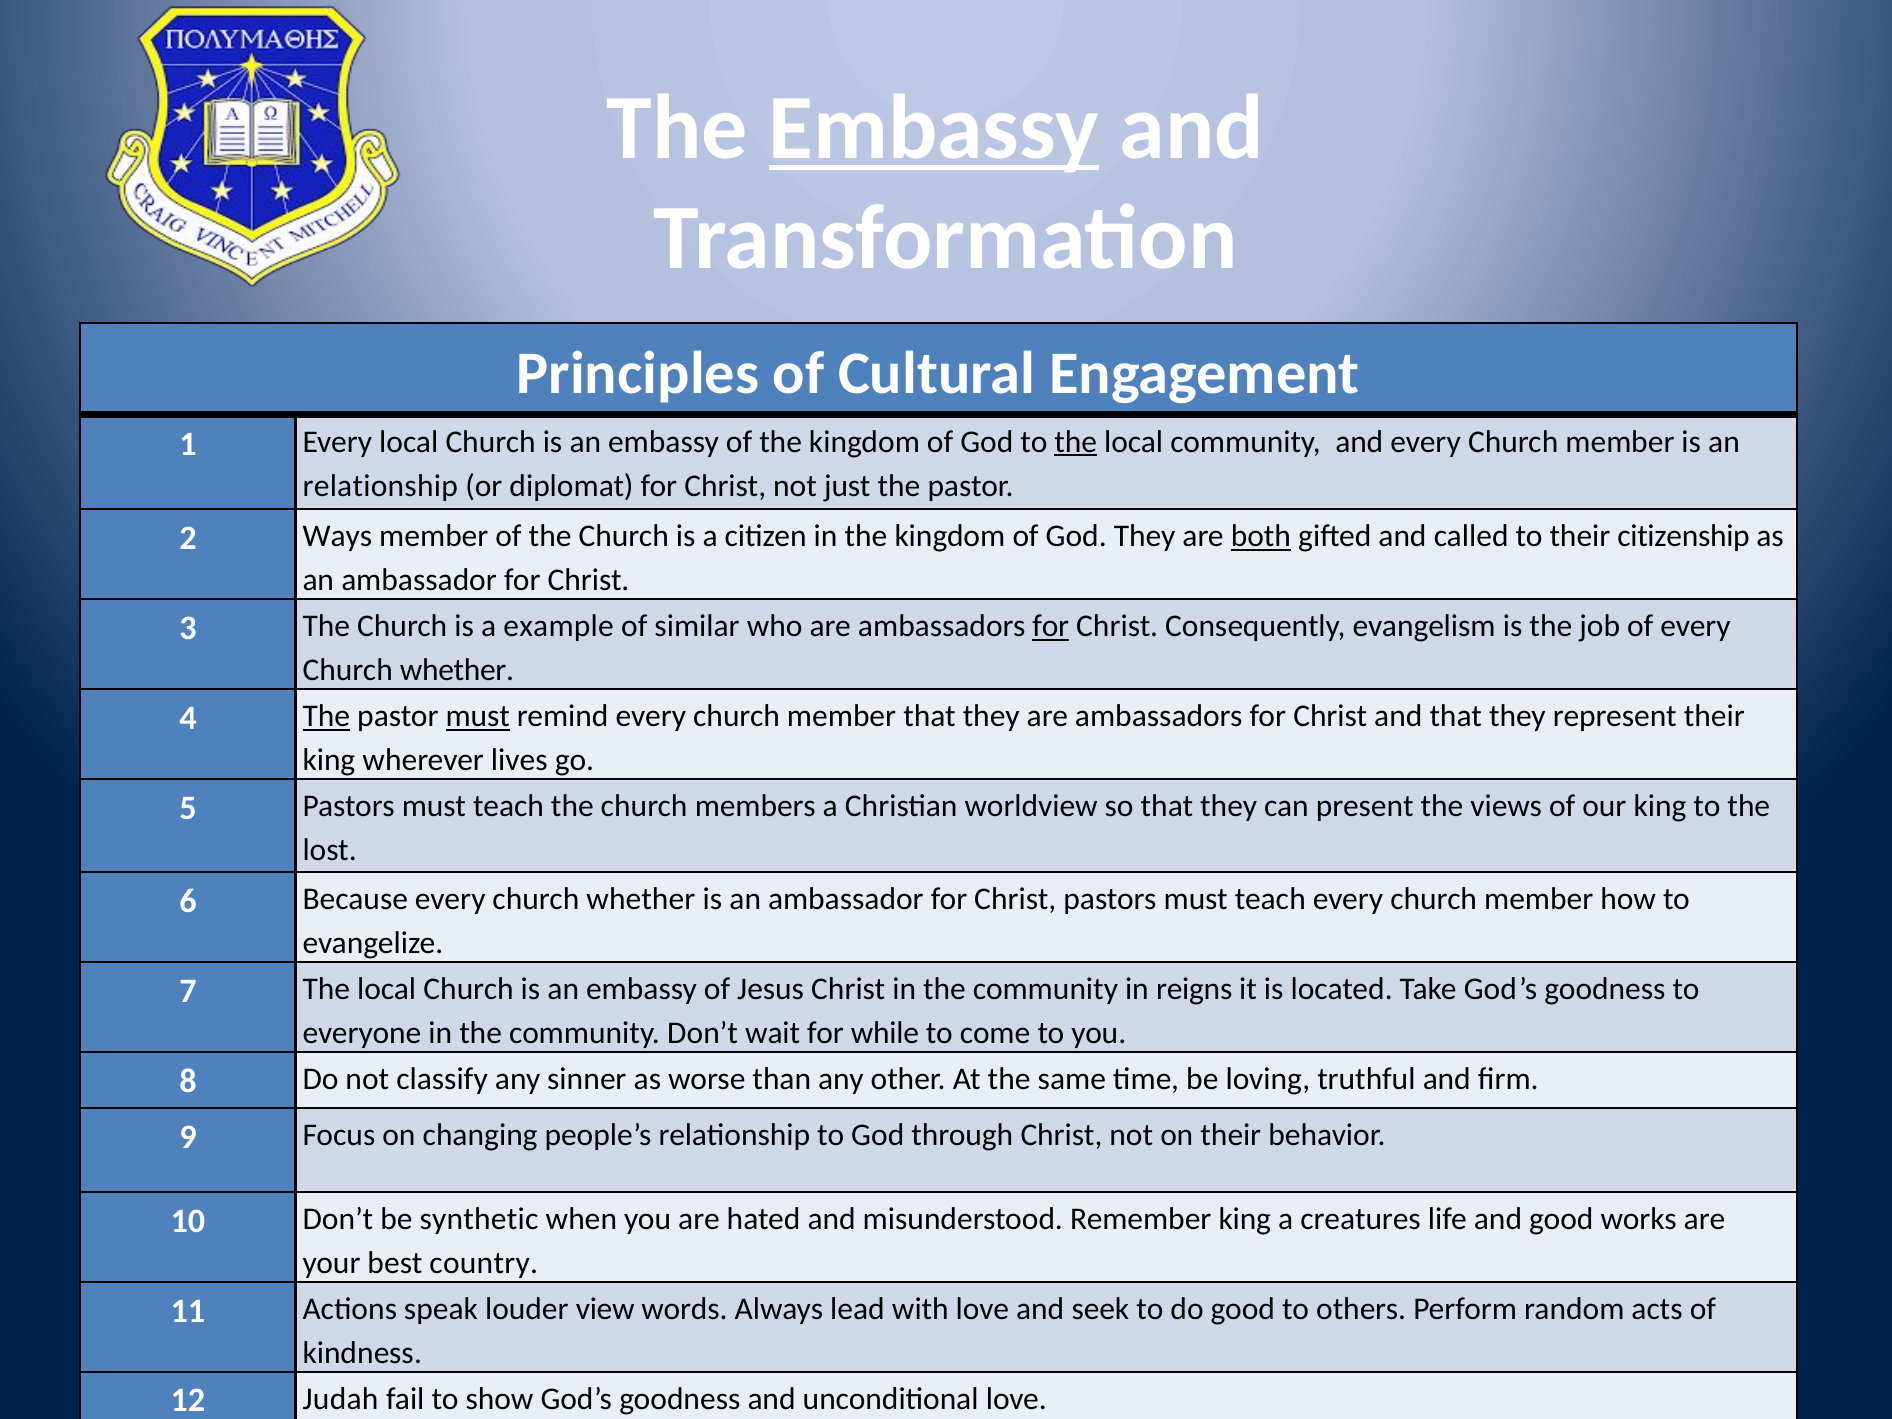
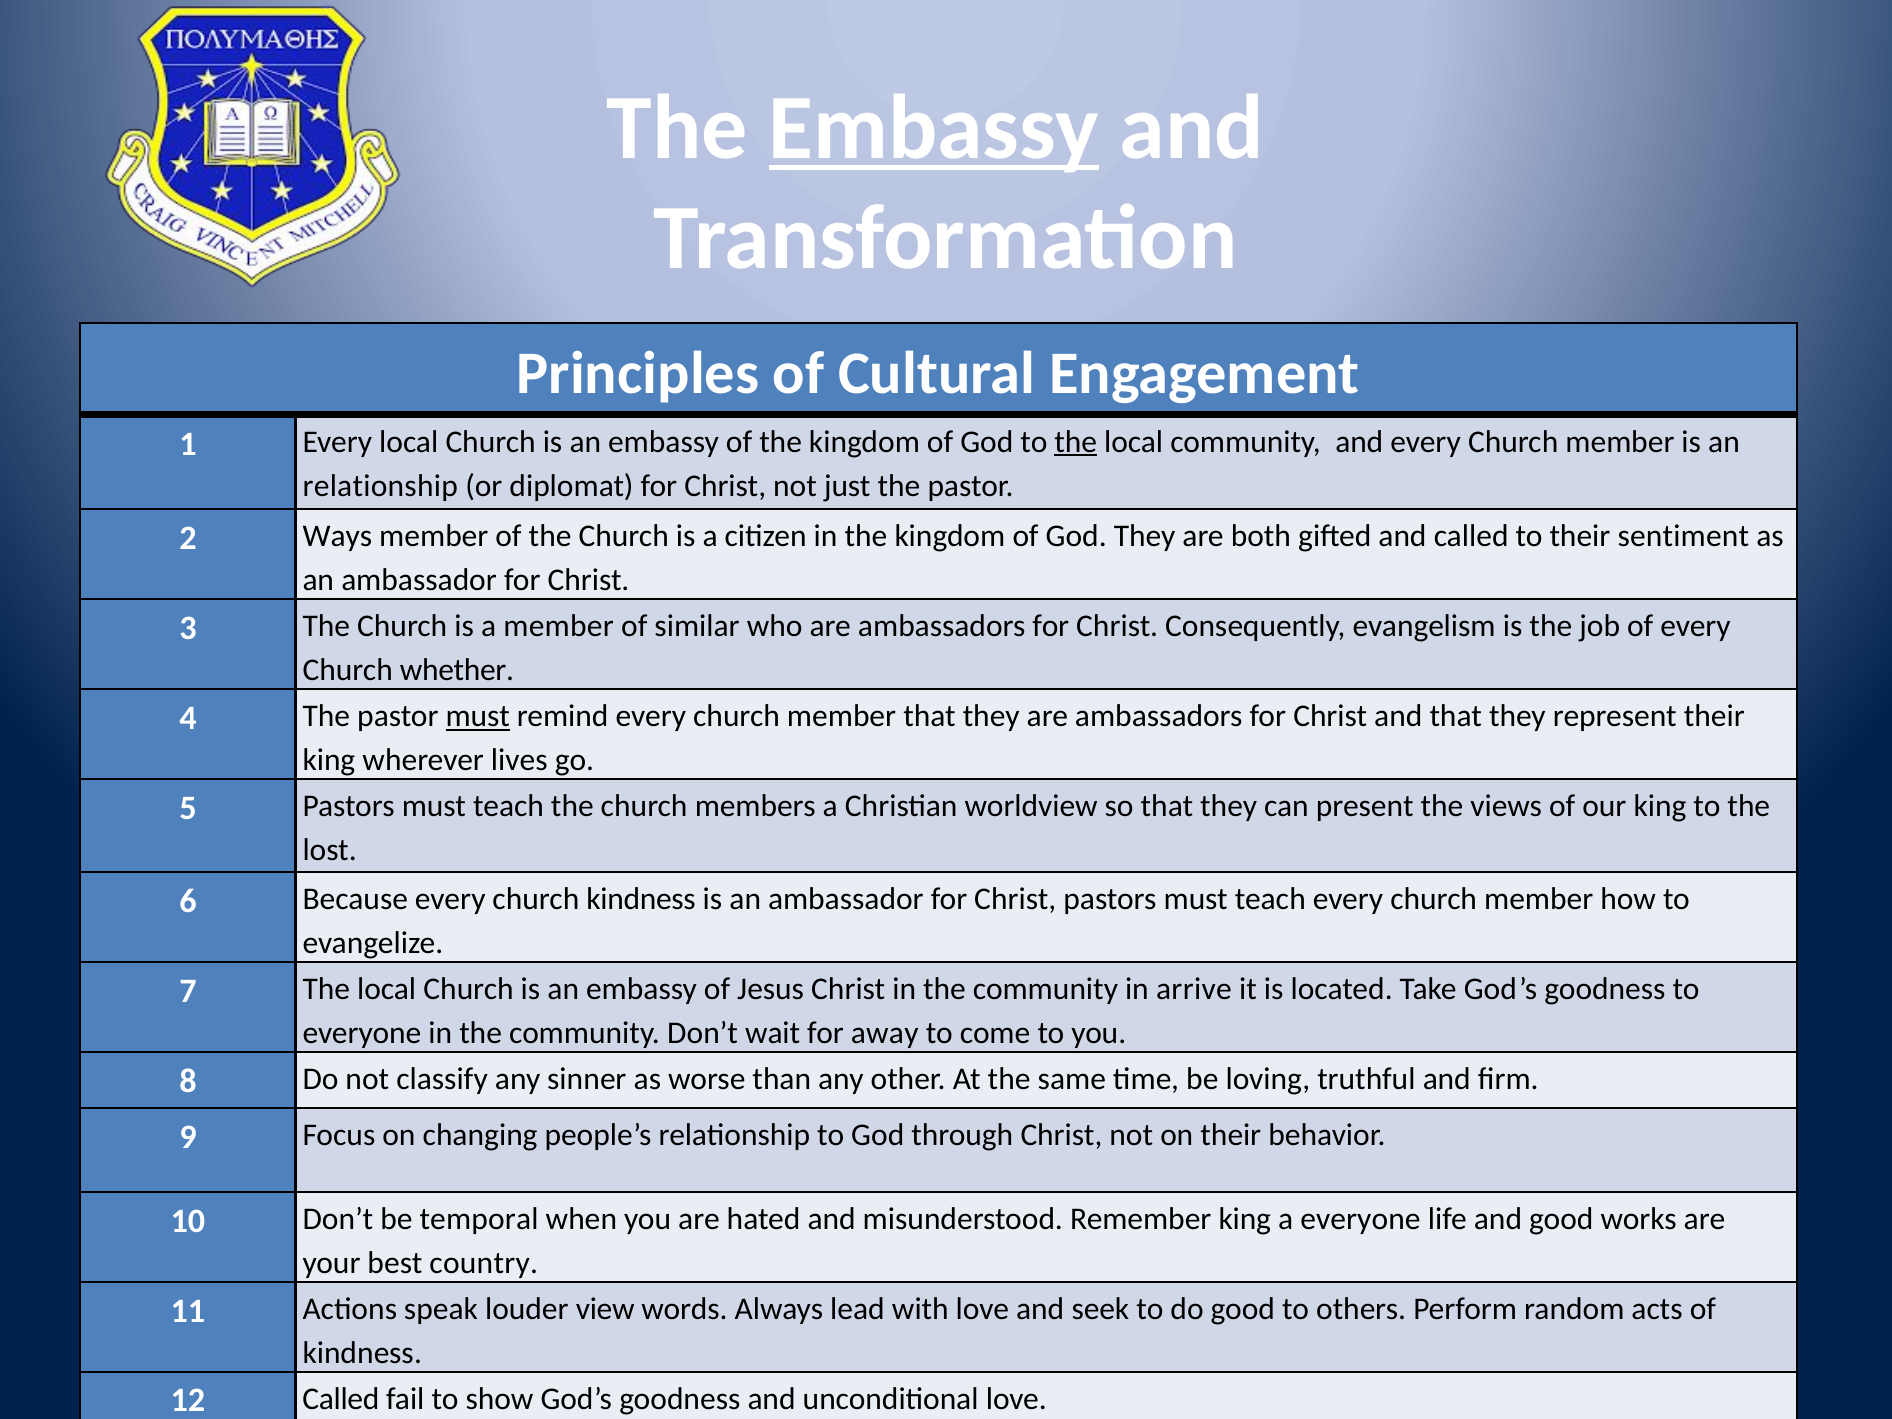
both underline: present -> none
citizenship: citizenship -> sentiment
a example: example -> member
for at (1051, 626) underline: present -> none
The at (326, 716) underline: present -> none
Because every church whether: whether -> kindness
reigns: reigns -> arrive
while: while -> away
synthetic: synthetic -> temporal
a creatures: creatures -> everyone
12 Judah: Judah -> Called
